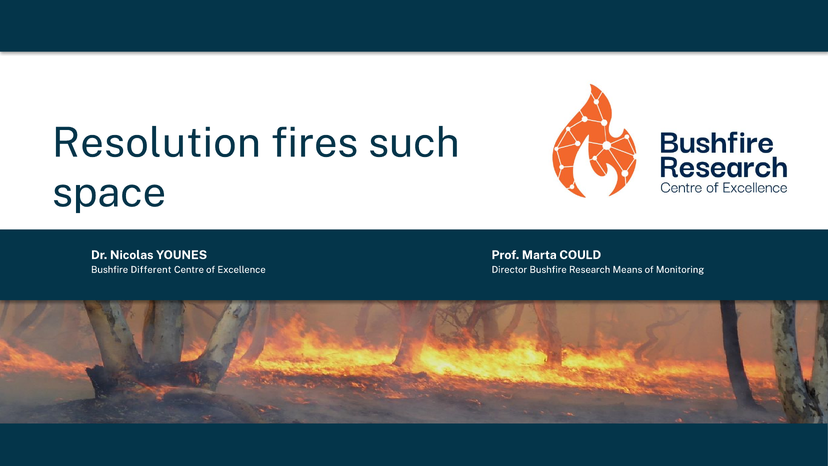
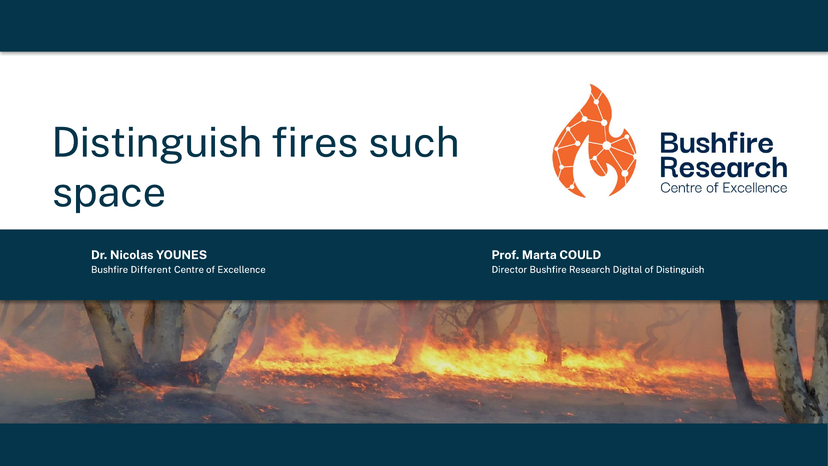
Resolution at (156, 143): Resolution -> Distinguish
Means: Means -> Digital
of Monitoring: Monitoring -> Distinguish
